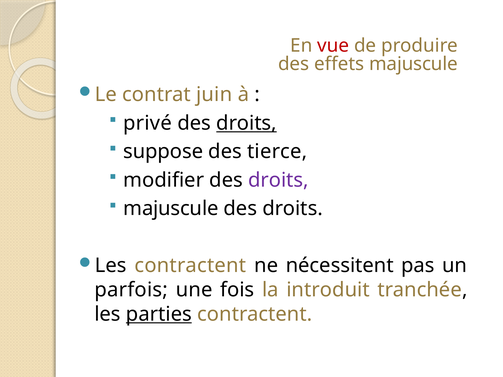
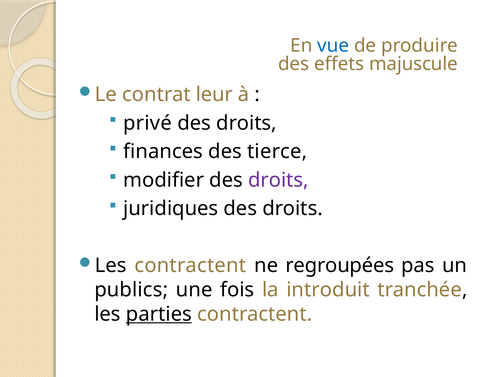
vue colour: red -> blue
juin: juin -> leur
droits at (246, 123) underline: present -> none
suppose: suppose -> finances
majuscule at (171, 209): majuscule -> juridiques
nécessitent: nécessitent -> regroupées
parfois: parfois -> publics
